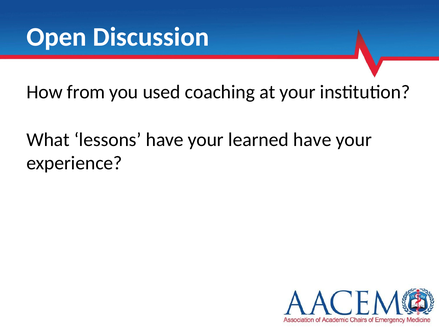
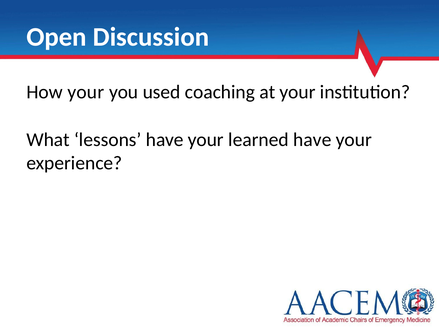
How from: from -> your
